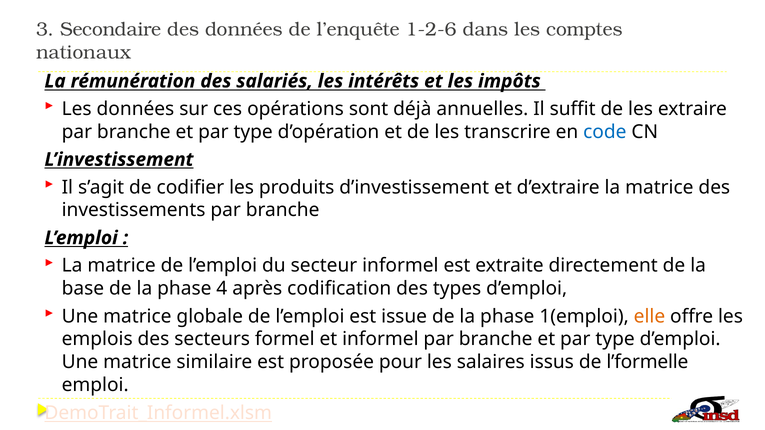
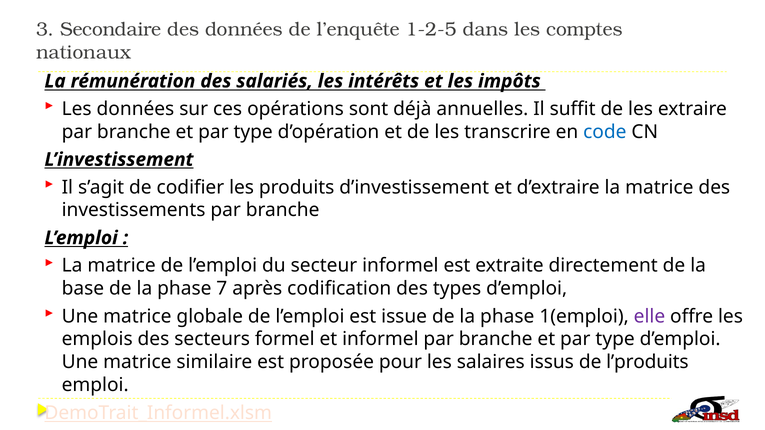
1-2-6: 1-2-6 -> 1-2-5
4: 4 -> 7
elle colour: orange -> purple
l’formelle: l’formelle -> l’produits
